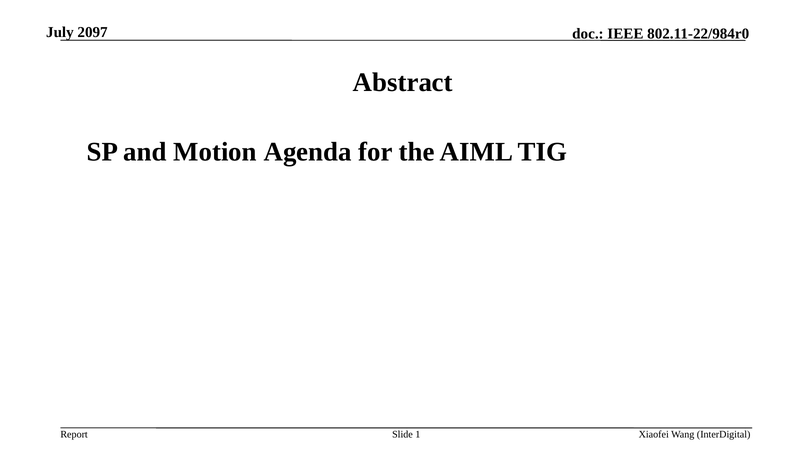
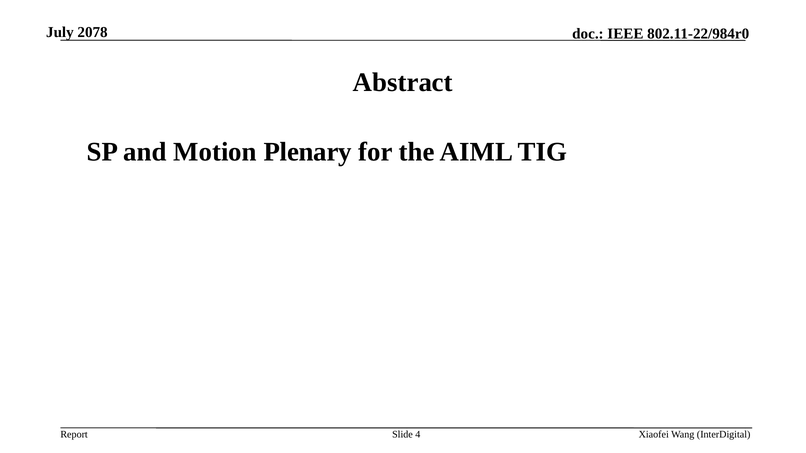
2097: 2097 -> 2078
Agenda: Agenda -> Plenary
1: 1 -> 4
